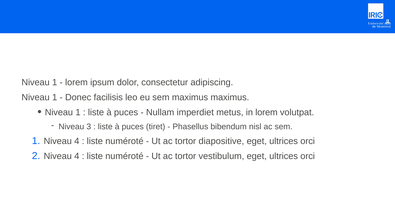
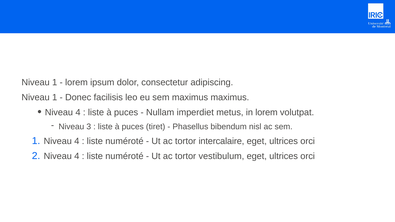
1 at (78, 112): 1 -> 4
diapositive: diapositive -> intercalaire
